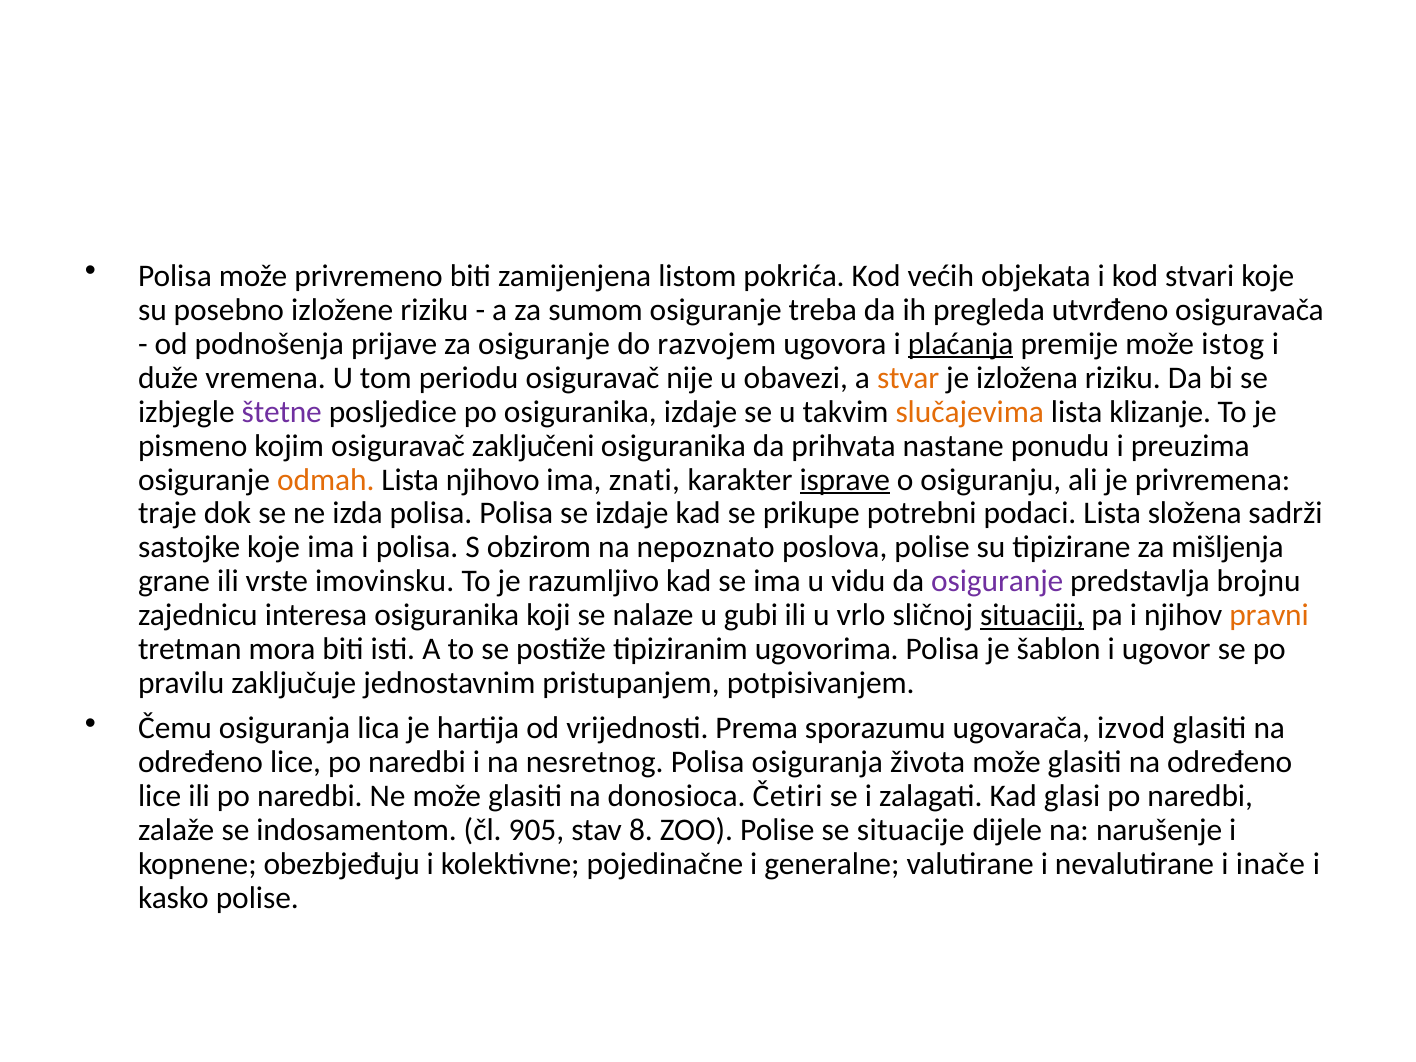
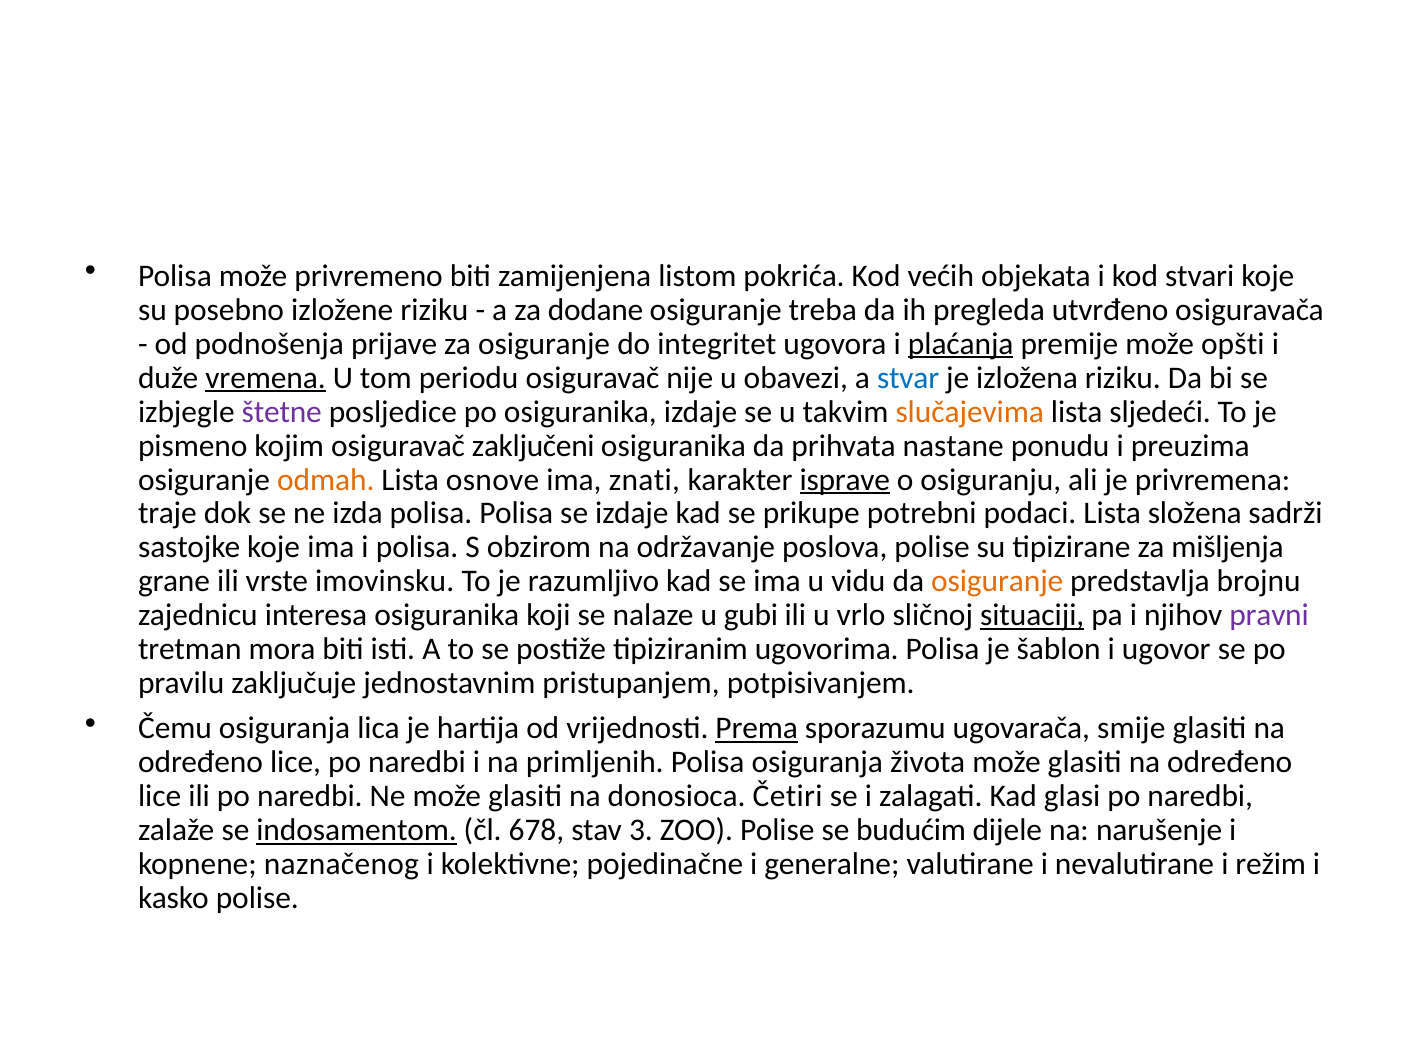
sumom: sumom -> dodane
razvojem: razvojem -> integritet
istog: istog -> opšti
vremena underline: none -> present
stvar colour: orange -> blue
klizanje: klizanje -> sljedeći
njihovo: njihovo -> osnove
nepoznato: nepoznato -> održavanje
osiguranje at (997, 582) colour: purple -> orange
pravni colour: orange -> purple
Prema underline: none -> present
izvod: izvod -> smije
nesretnog: nesretnog -> primljenih
indosamentom underline: none -> present
905: 905 -> 678
8: 8 -> 3
situacije: situacije -> budućim
obezbjeđuju: obezbjeđuju -> naznačenog
inače: inače -> režim
